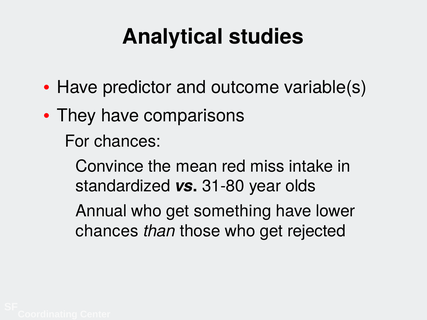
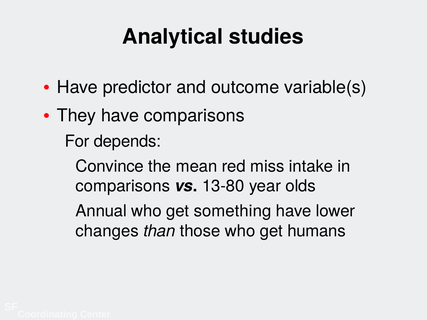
For chances: chances -> depends
standardized at (123, 186): standardized -> comparisons
31-80: 31-80 -> 13-80
chances at (107, 231): chances -> changes
rejected: rejected -> humans
